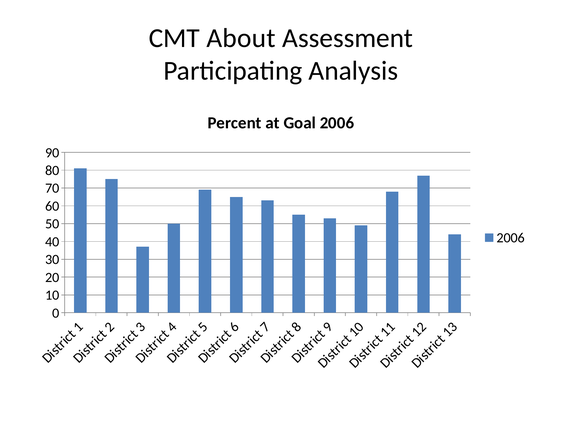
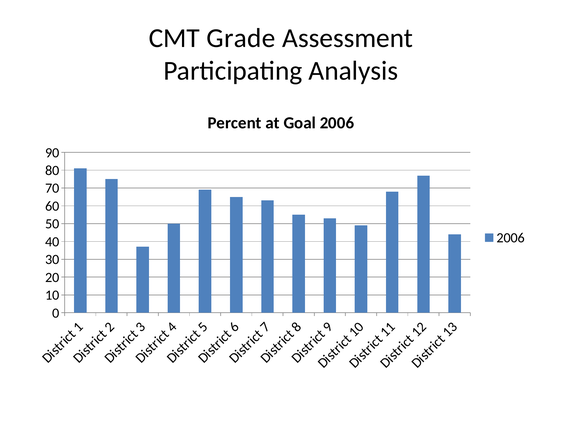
About: About -> Grade
